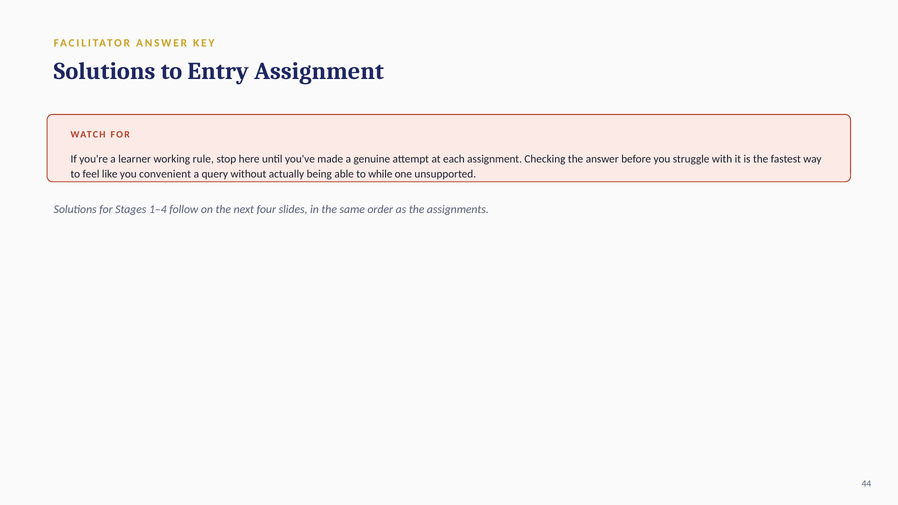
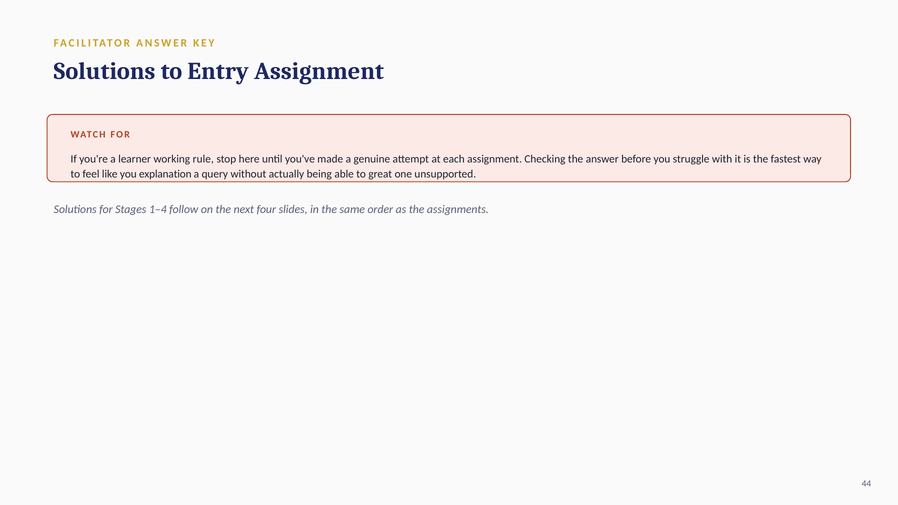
convenient: convenient -> explanation
while: while -> great
